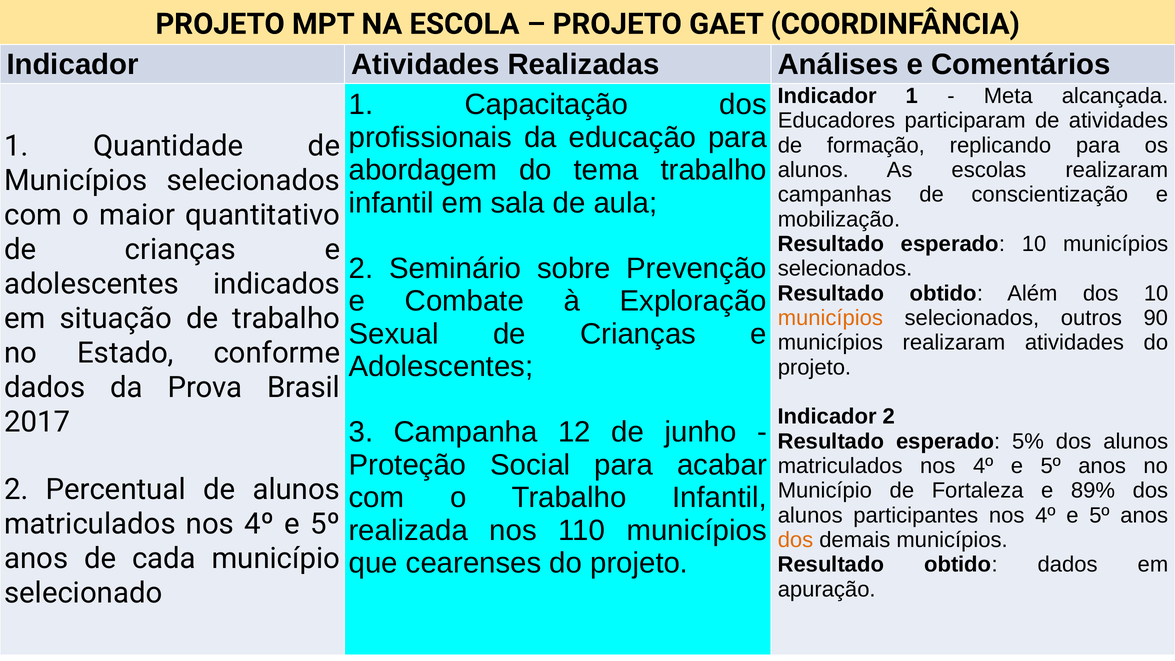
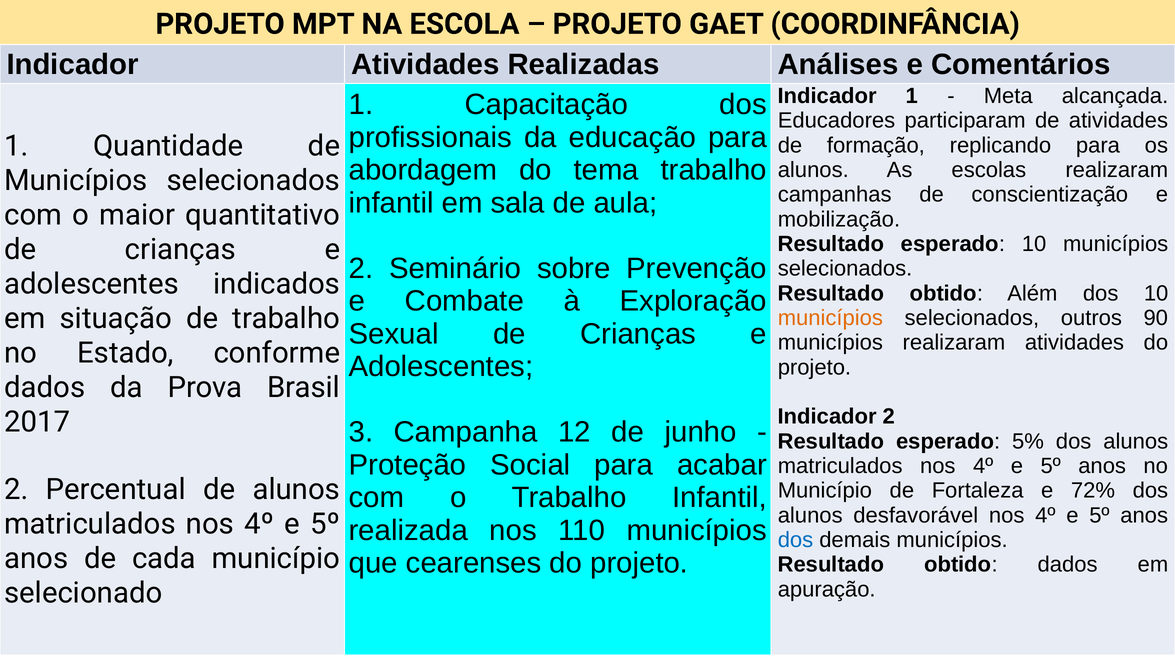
89%: 89% -> 72%
participantes: participantes -> desfavorável
dos at (796, 540) colour: orange -> blue
